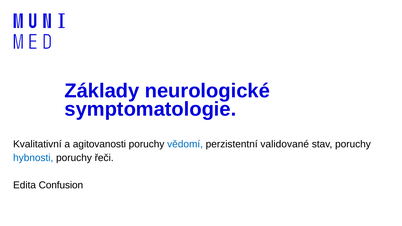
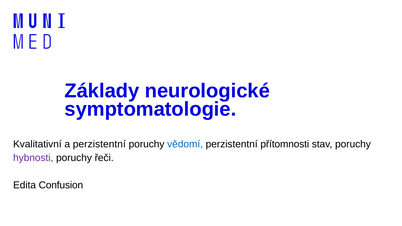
a agitovanosti: agitovanosti -> perzistentní
validované: validované -> přítomnosti
hybnosti colour: blue -> purple
